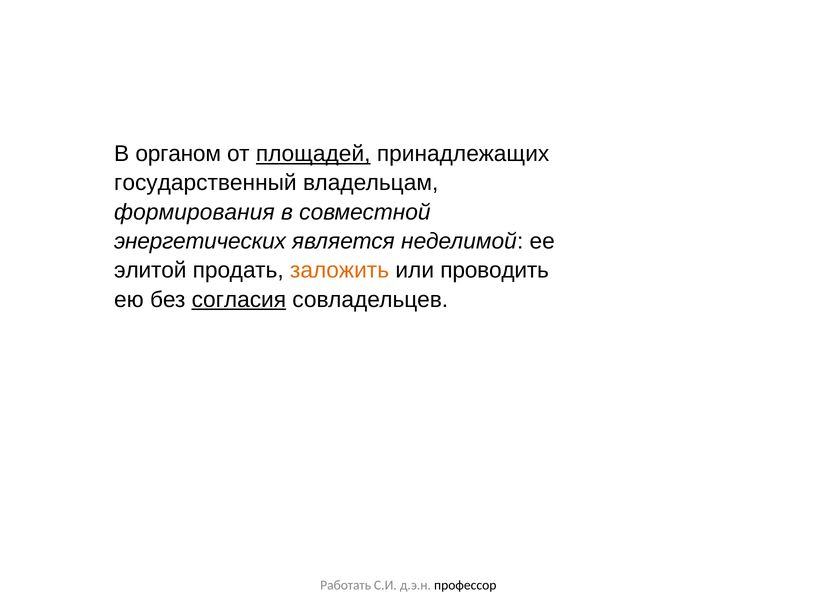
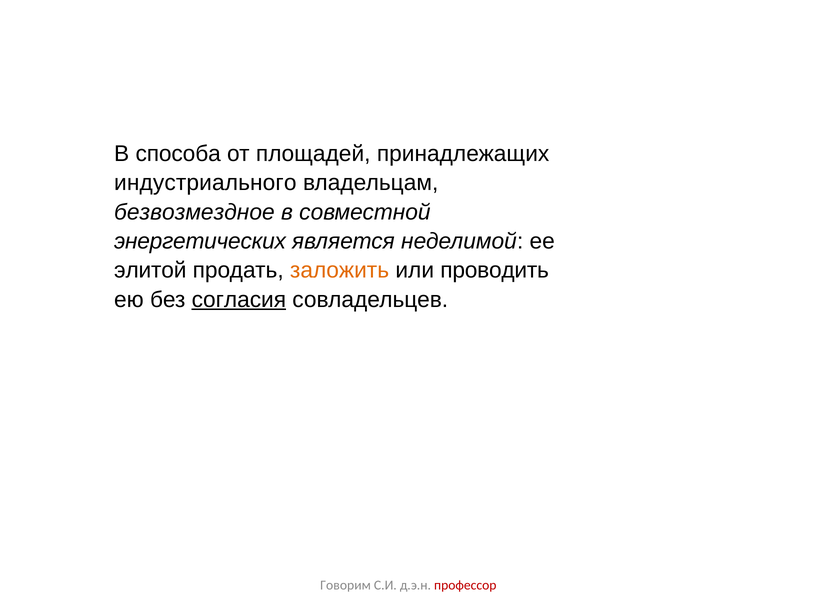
органом: органом -> способа
площадей underline: present -> none
государственный: государственный -> индустриального
формирования: формирования -> безвозмездное
Работать: Работать -> Говорим
профессор colour: black -> red
